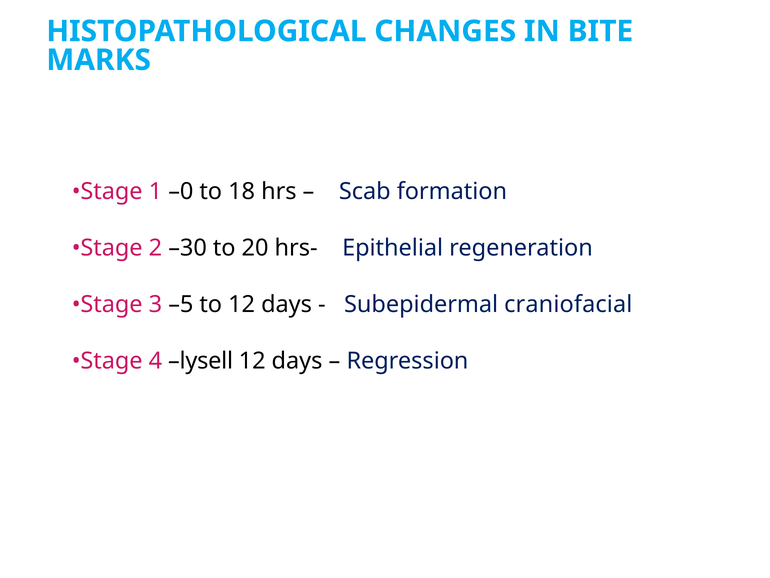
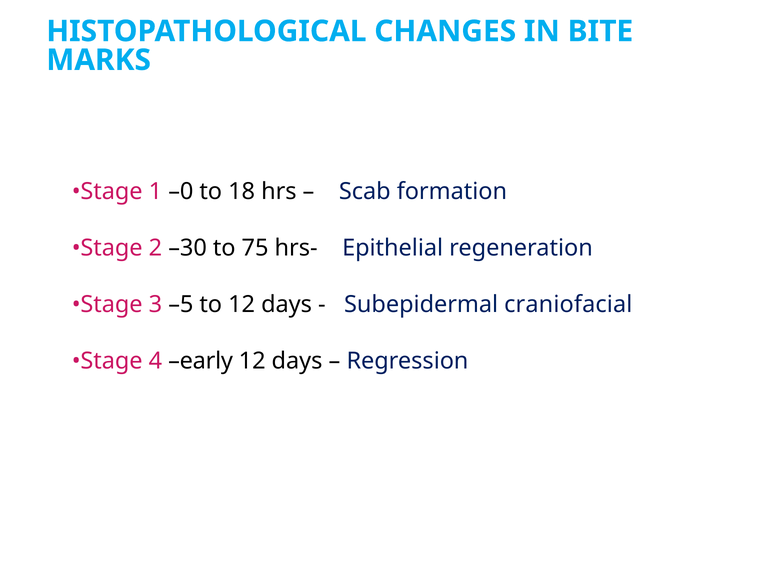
20: 20 -> 75
lysell: lysell -> early
